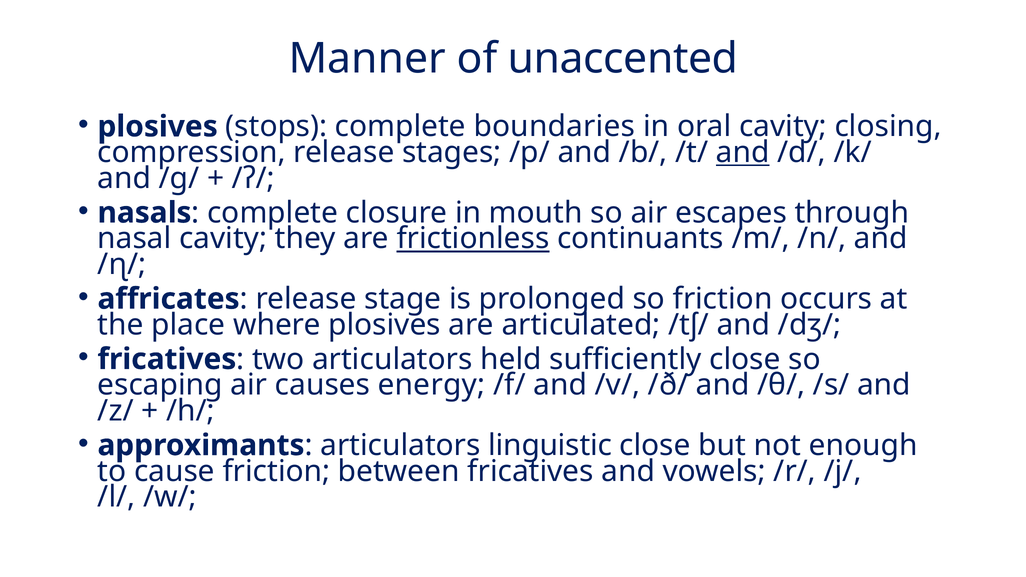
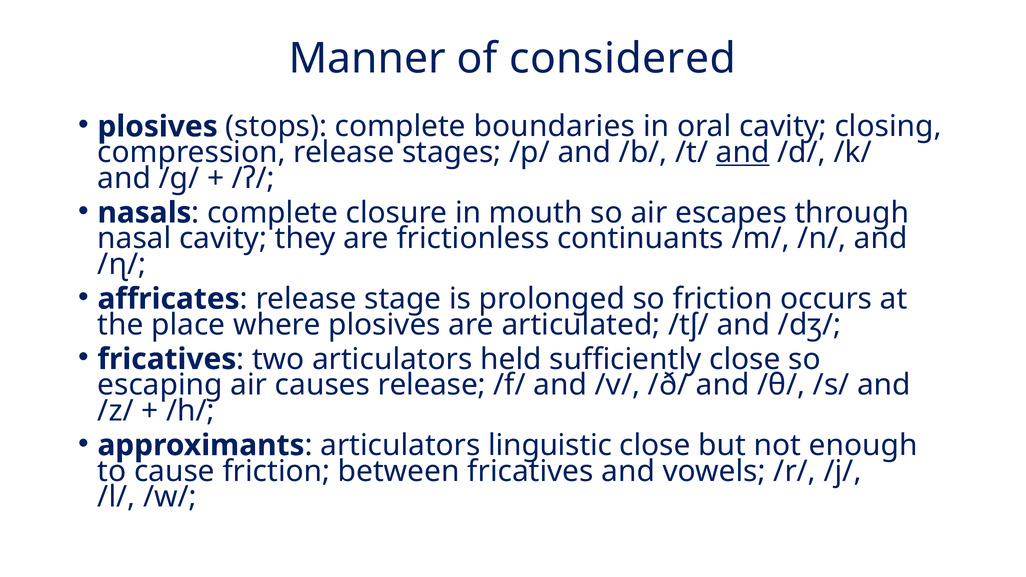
unaccented: unaccented -> considered
frictionless underline: present -> none
causes energy: energy -> release
